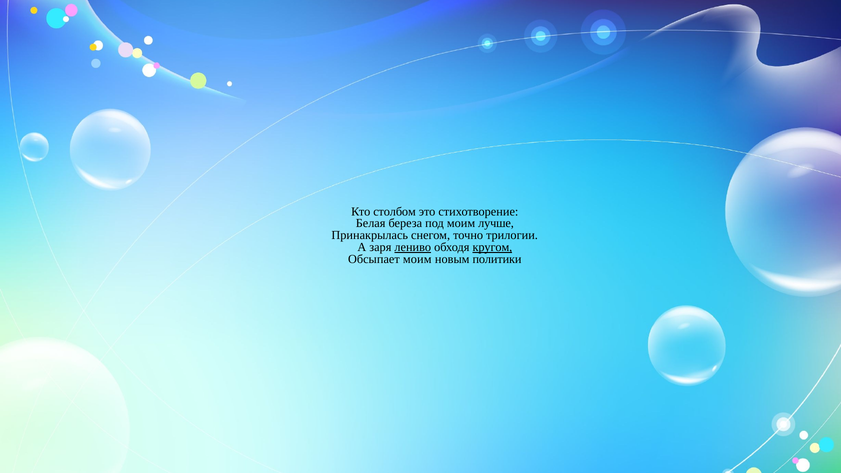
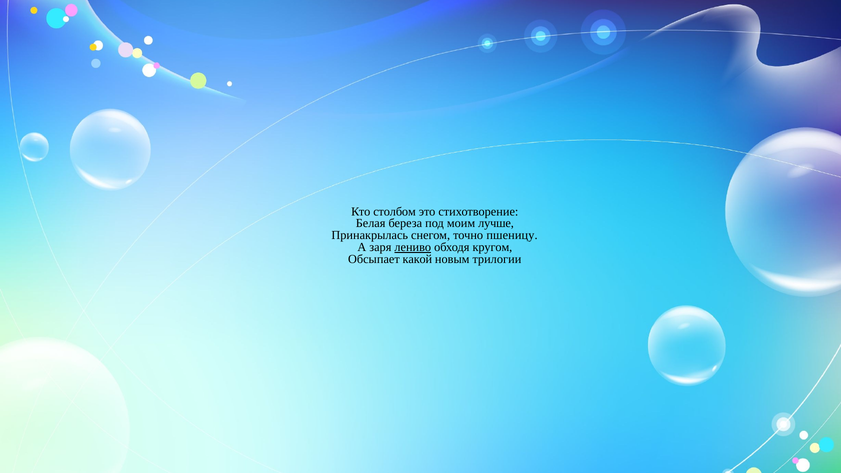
трилогии: трилогии -> пшеницу
кругом underline: present -> none
Обсыпает моим: моим -> какой
политики: политики -> трилогии
